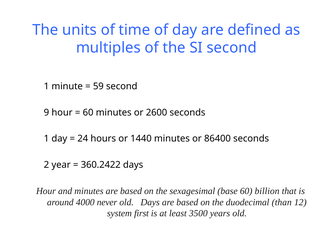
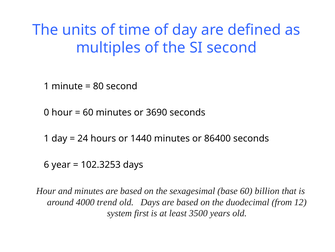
59: 59 -> 80
9: 9 -> 0
2600: 2600 -> 3690
2: 2 -> 6
360.2422: 360.2422 -> 102.3253
never: never -> trend
than: than -> from
